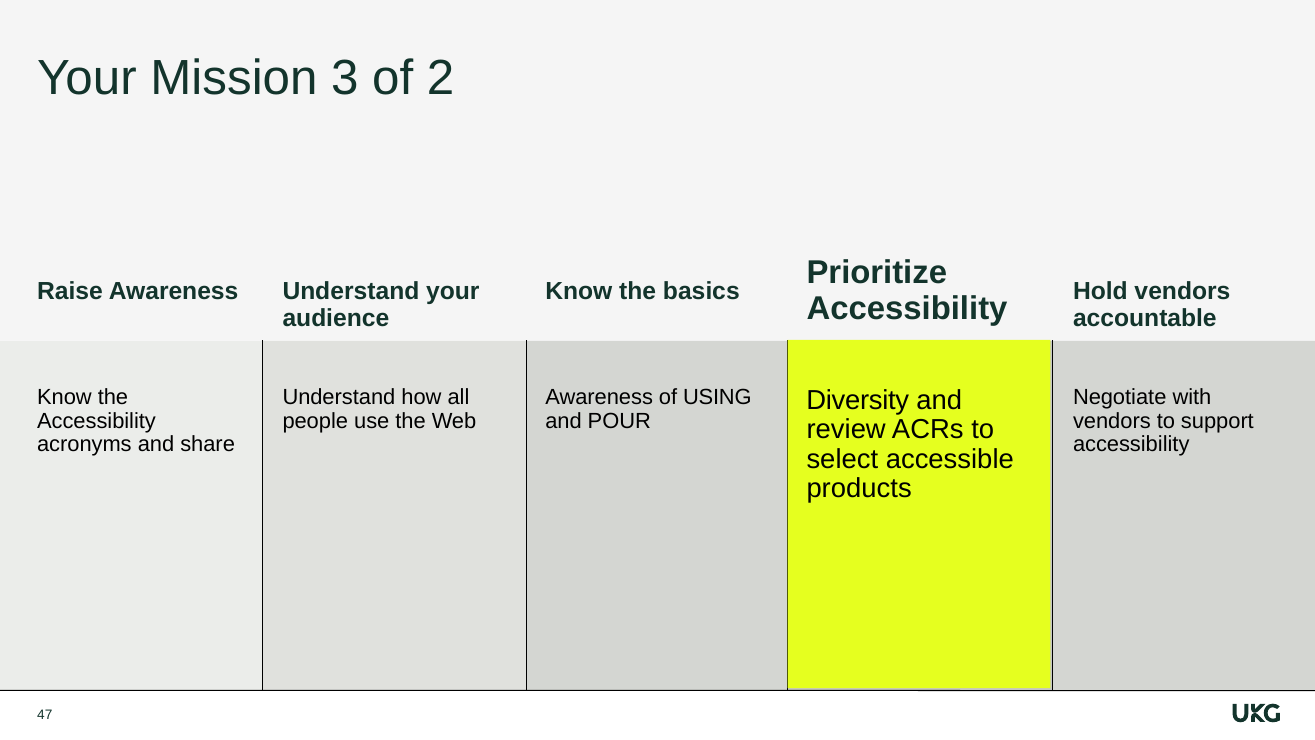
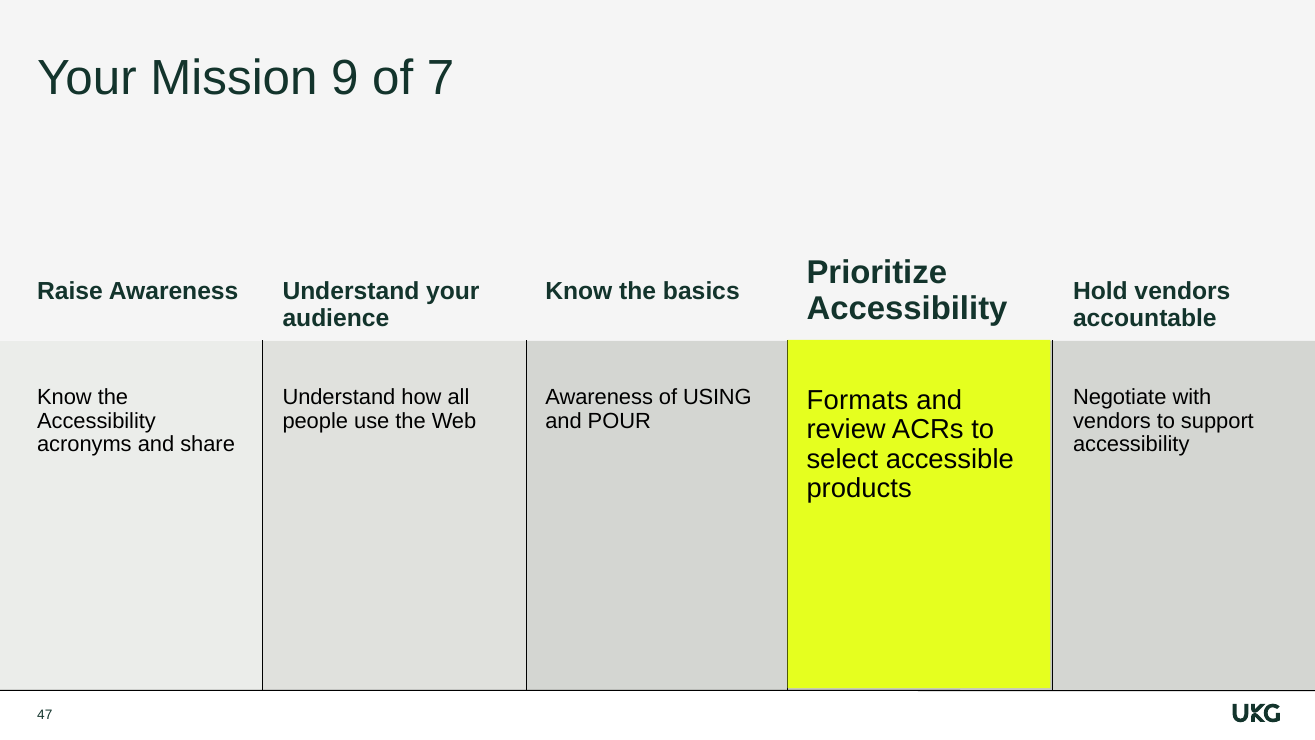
3: 3 -> 9
2: 2 -> 7
Diversity: Diversity -> Formats
